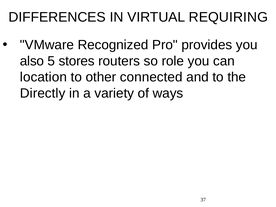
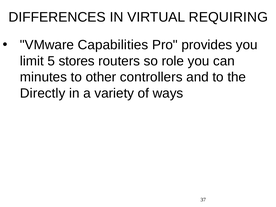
Recognized: Recognized -> Capabilities
also: also -> limit
location: location -> minutes
connected: connected -> controllers
